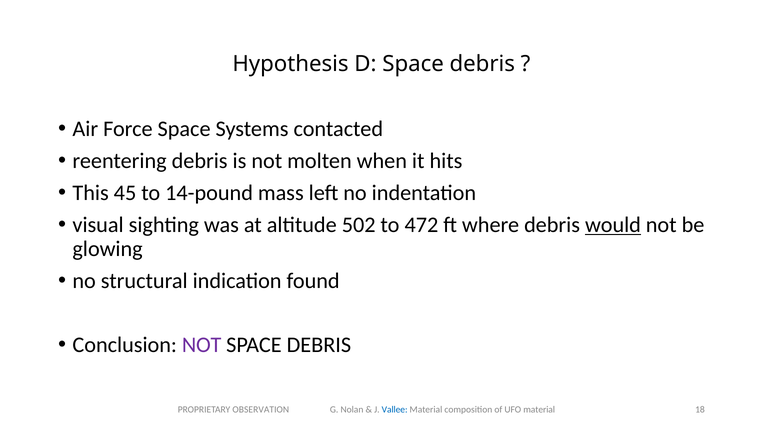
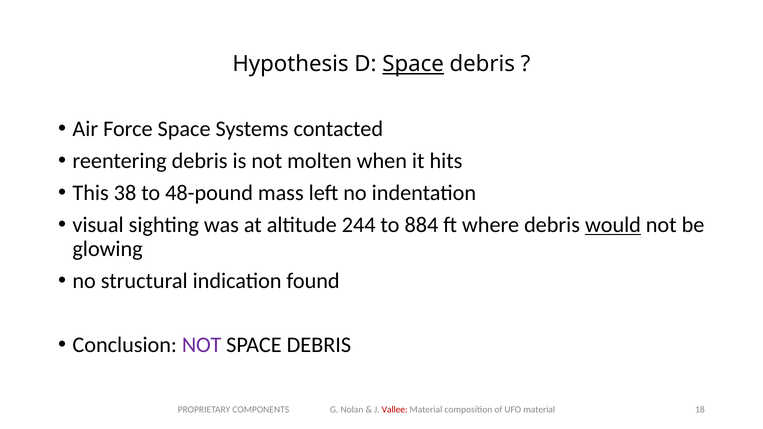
Space at (413, 64) underline: none -> present
45: 45 -> 38
14-pound: 14-pound -> 48-pound
502: 502 -> 244
472: 472 -> 884
OBSERVATION: OBSERVATION -> COMPONENTS
Vallee colour: blue -> red
